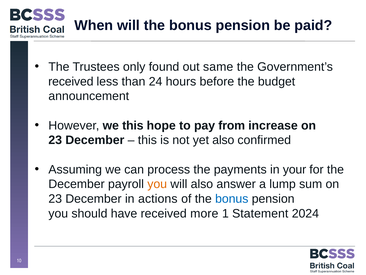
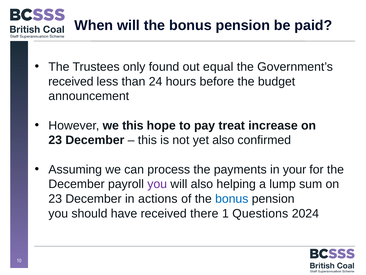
same: same -> equal
from: from -> treat
you at (157, 184) colour: orange -> purple
answer: answer -> helping
more: more -> there
Statement: Statement -> Questions
